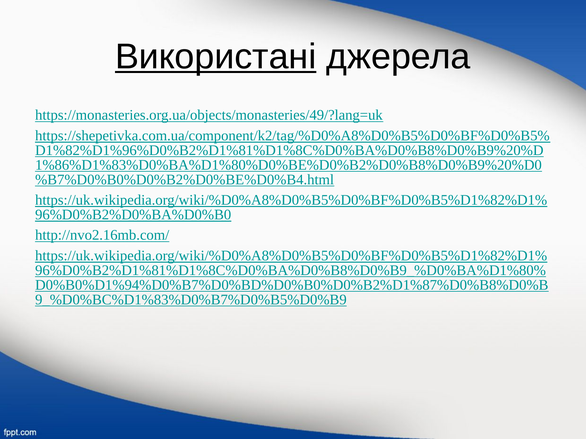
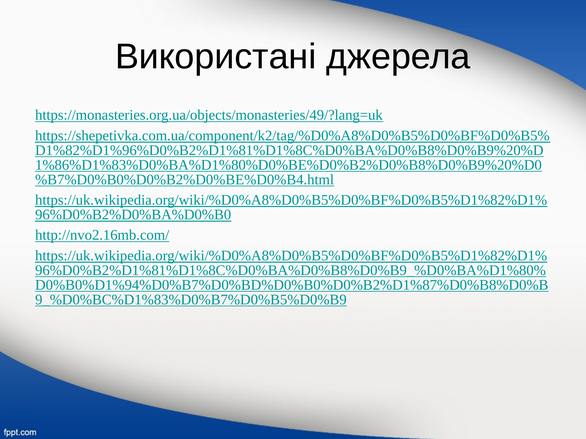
Використані underline: present -> none
